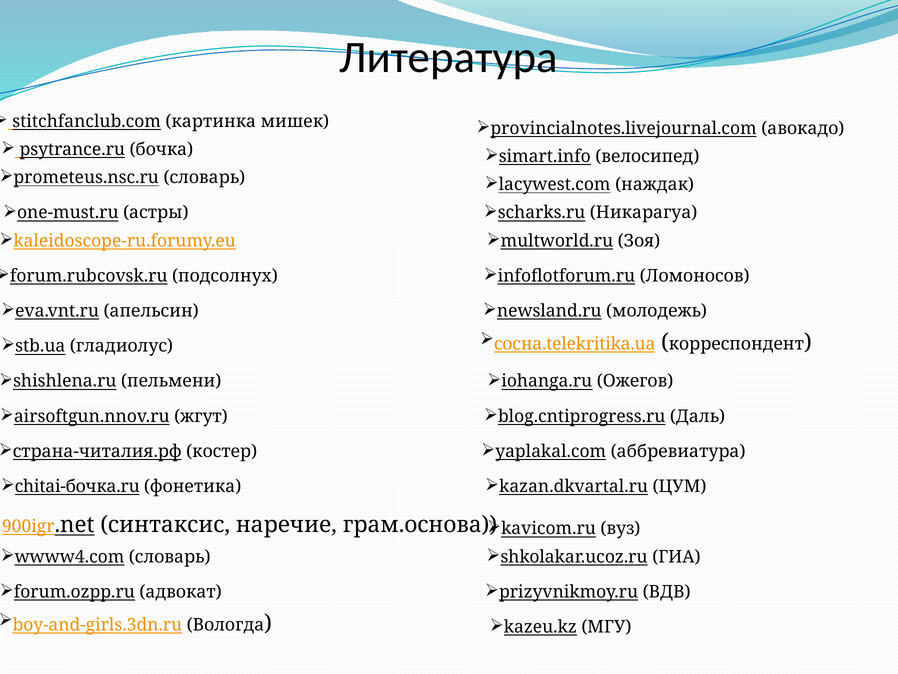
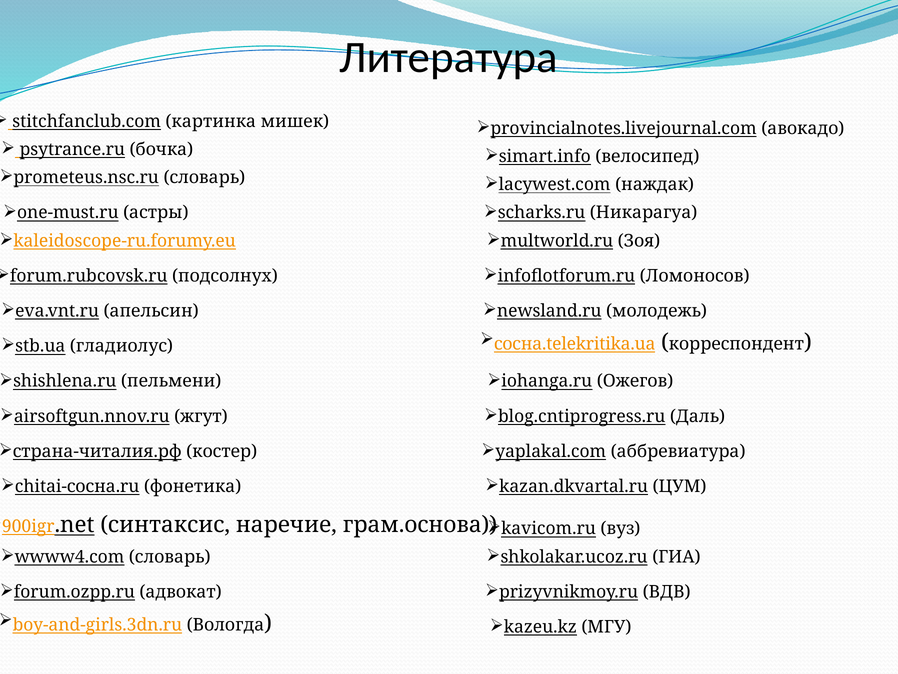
chitai-бочка.ru: chitai-бочка.ru -> chitai-сосна.ru
